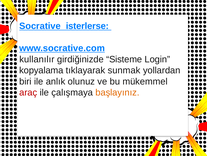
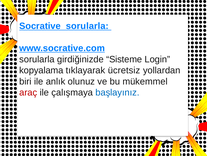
Socrative isterlerse: isterlerse -> sorularla
kullanılır at (37, 59): kullanılır -> sorularla
sunmak: sunmak -> ücretsiz
başlayınız colour: orange -> blue
